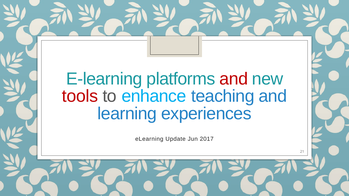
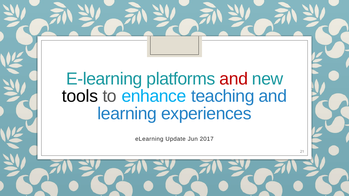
tools colour: red -> black
